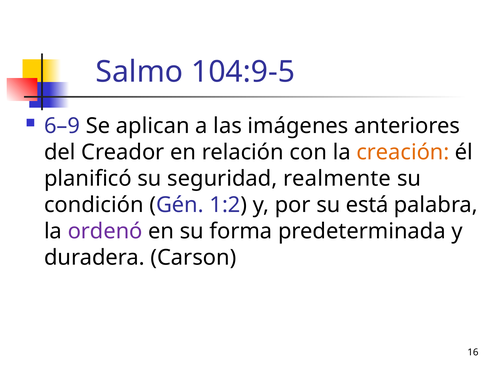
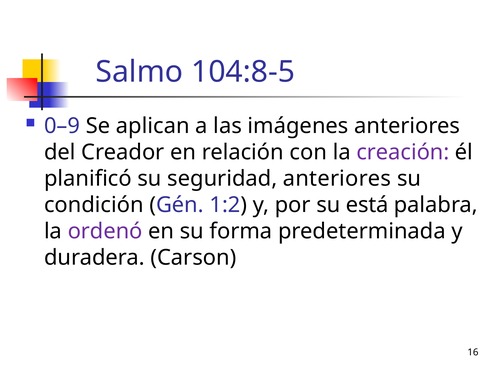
104:9-5: 104:9-5 -> 104:8-5
6–9: 6–9 -> 0–9
creación colour: orange -> purple
seguridad realmente: realmente -> anteriores
